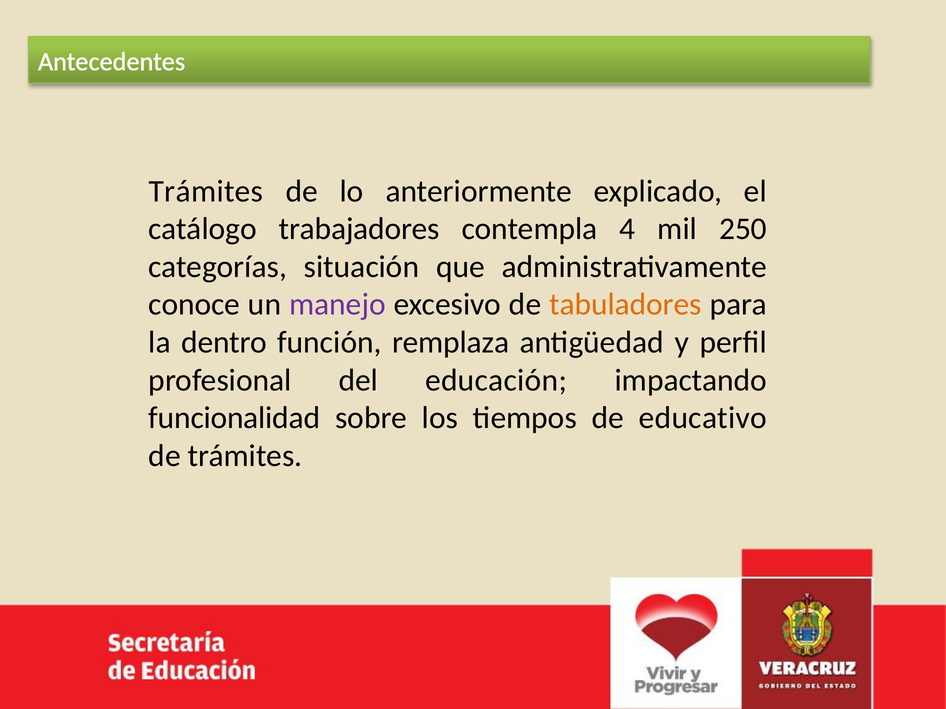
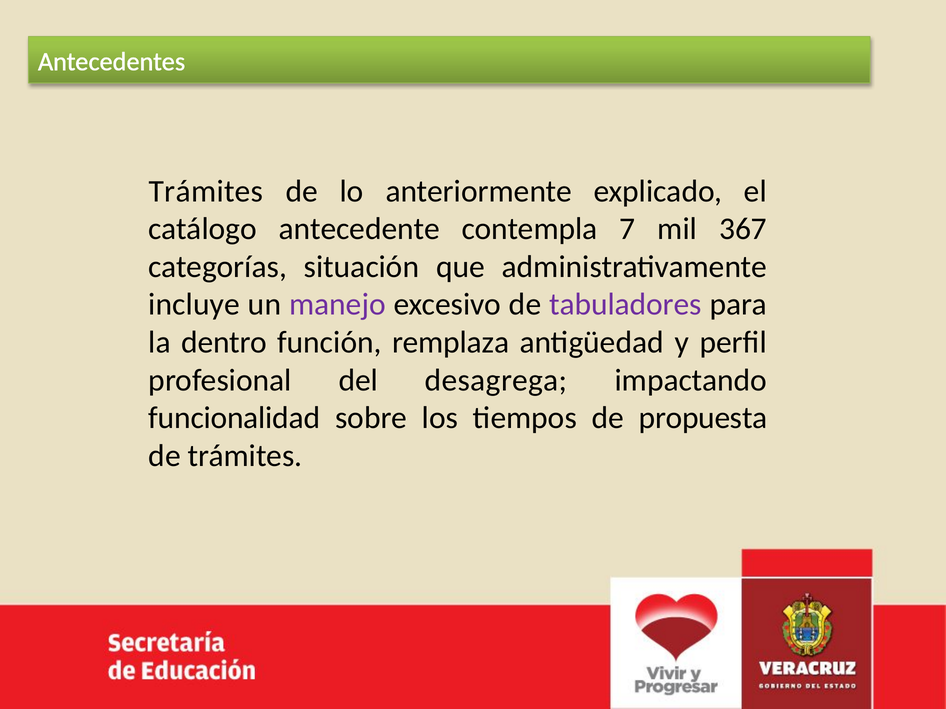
trabajadores: trabajadores -> antecedente
4: 4 -> 7
250: 250 -> 367
conoce: conoce -> incluye
tabuladores colour: orange -> purple
educación: educación -> desagrega
educativo: educativo -> propuesta
